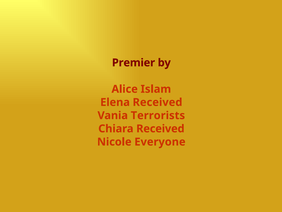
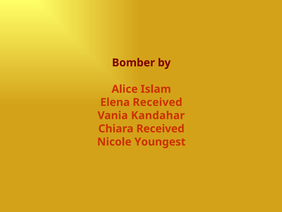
Premier: Premier -> Bomber
Terrorists: Terrorists -> Kandahar
Everyone: Everyone -> Youngest
